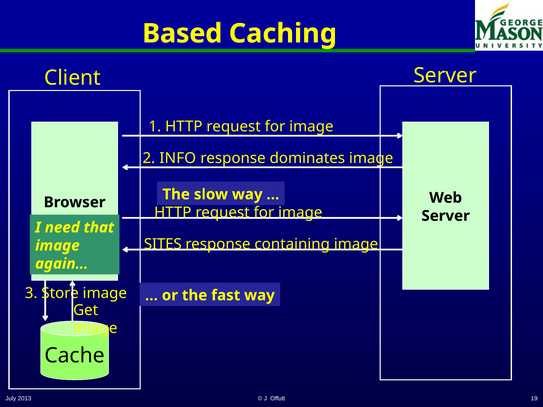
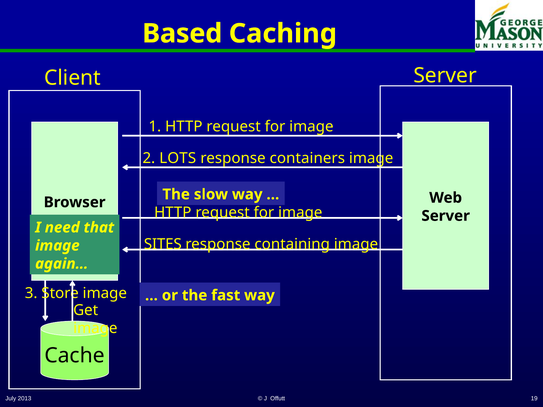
INFO: INFO -> LOTS
dominates: dominates -> containers
